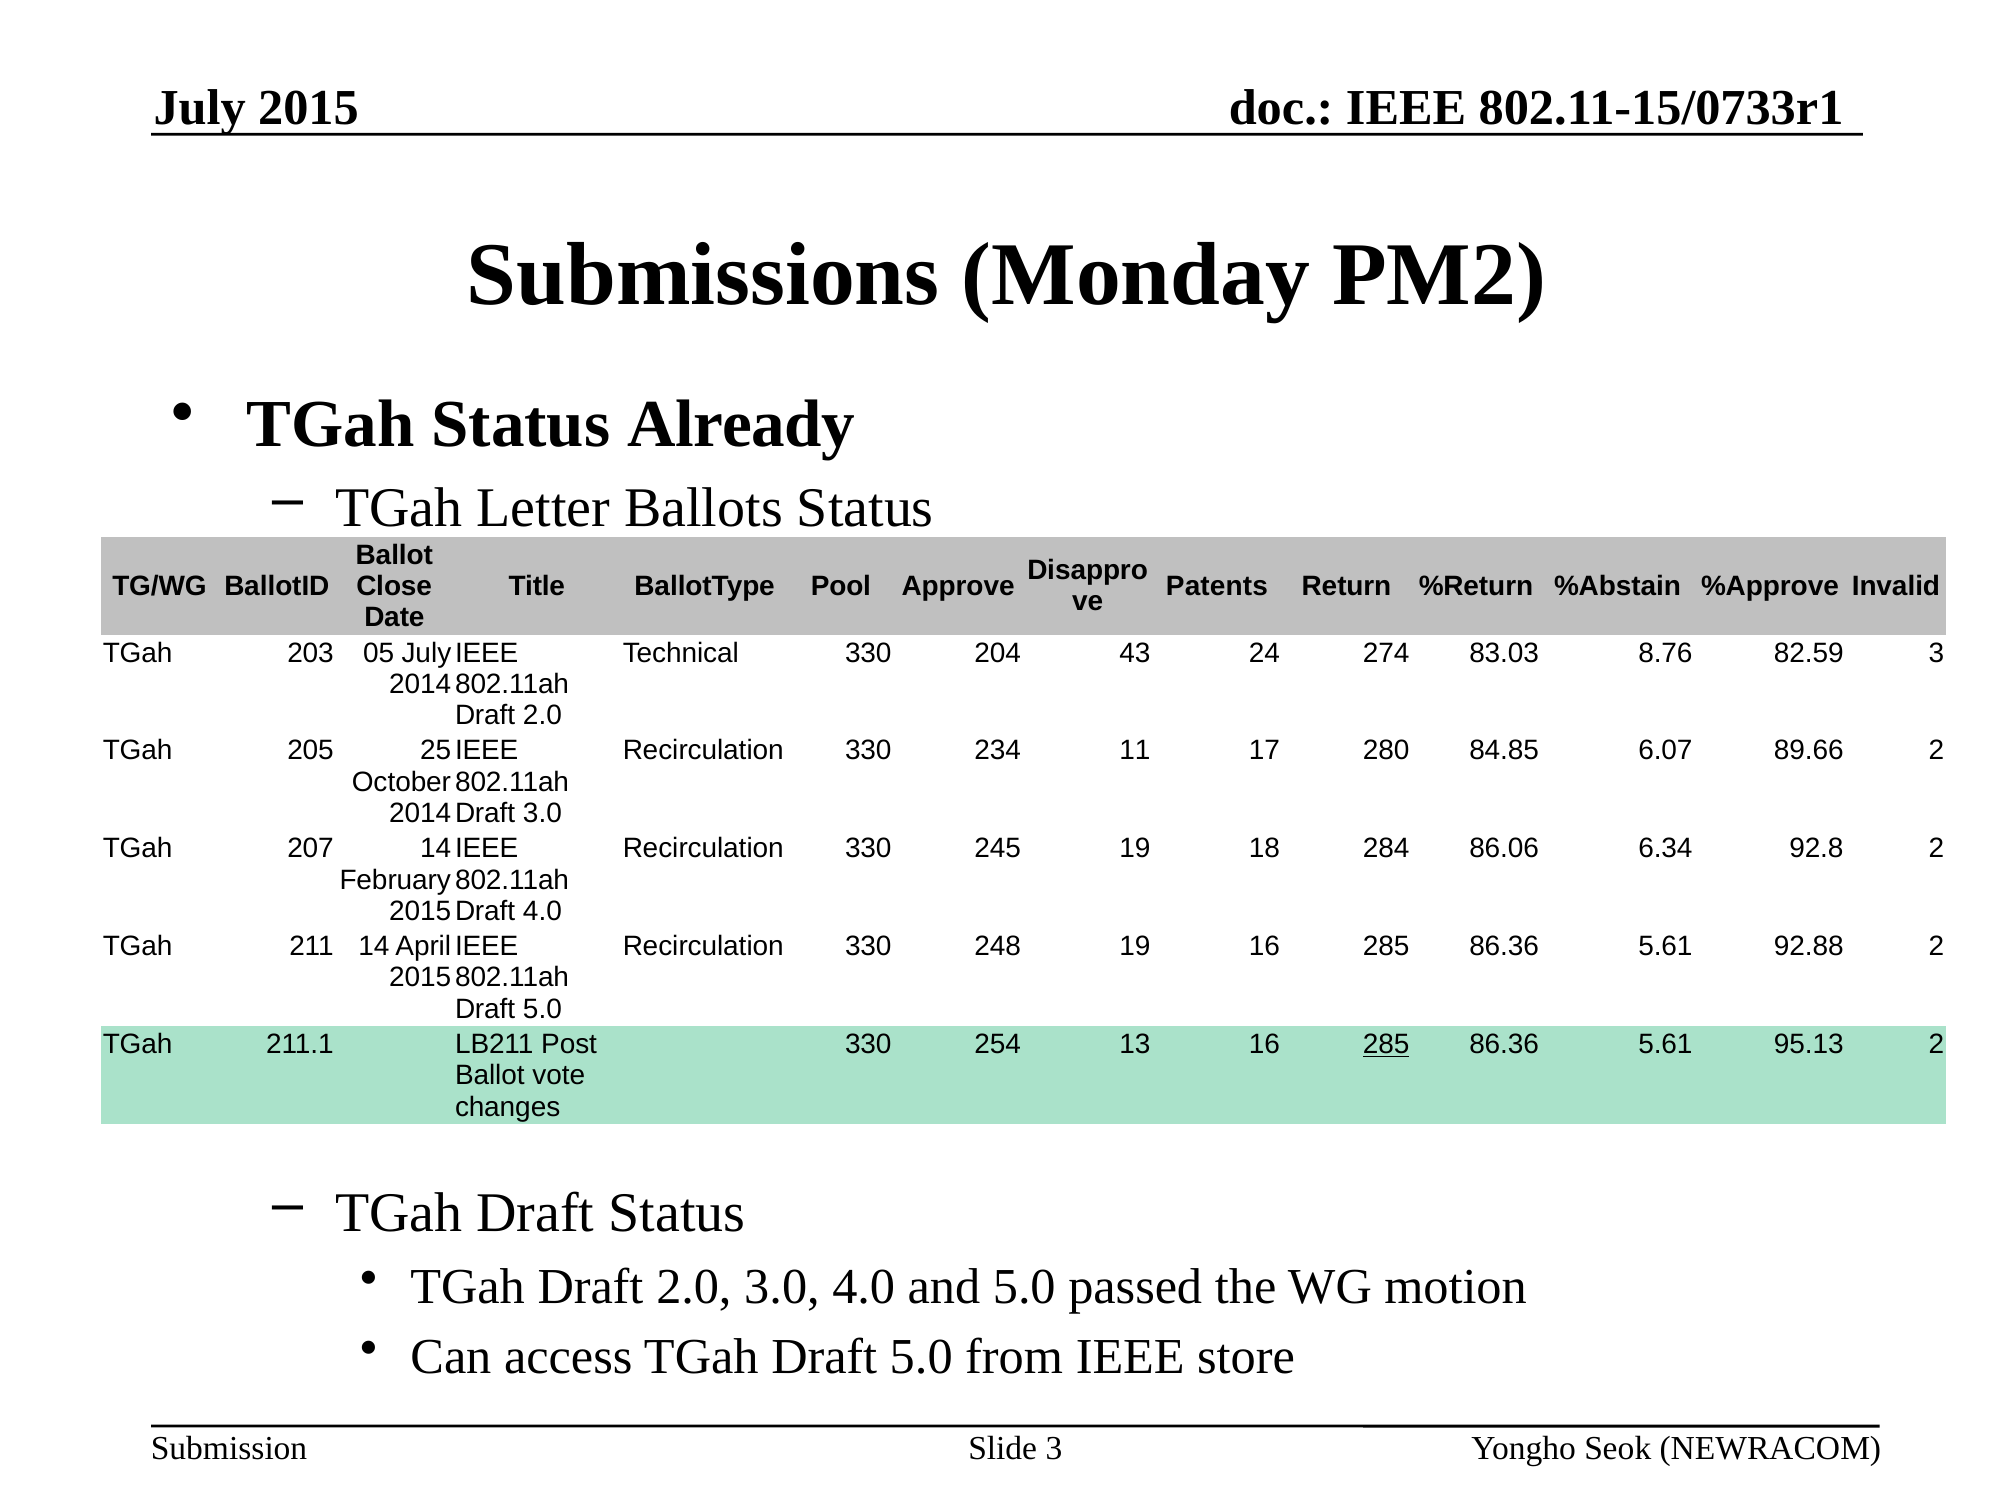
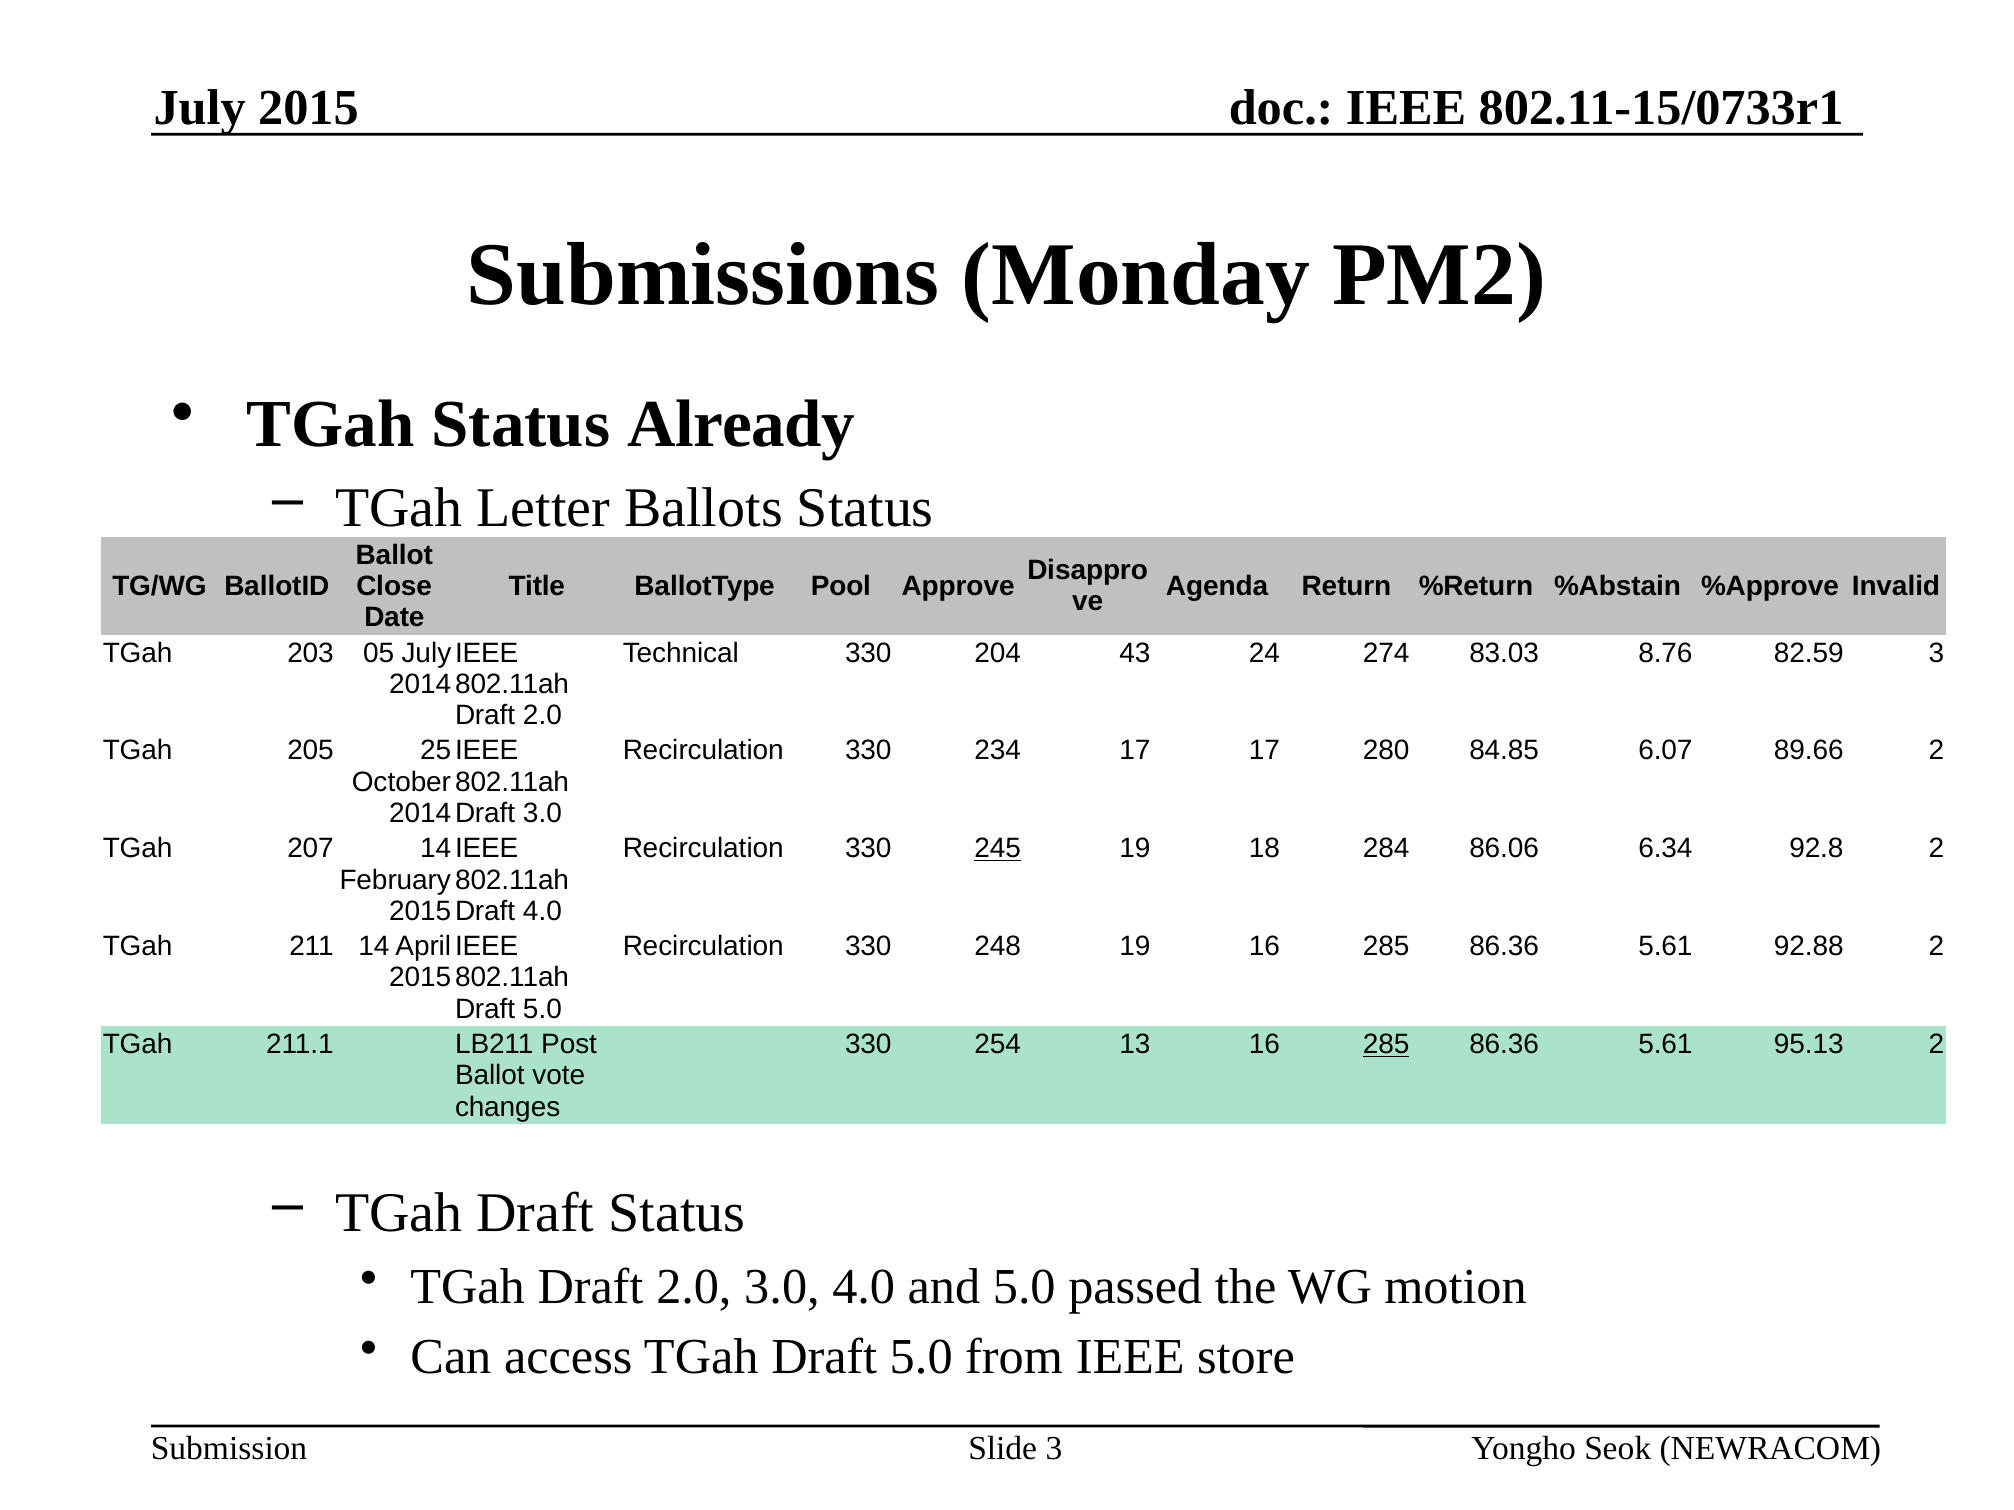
Patents: Patents -> Agenda
234 11: 11 -> 17
245 underline: none -> present
